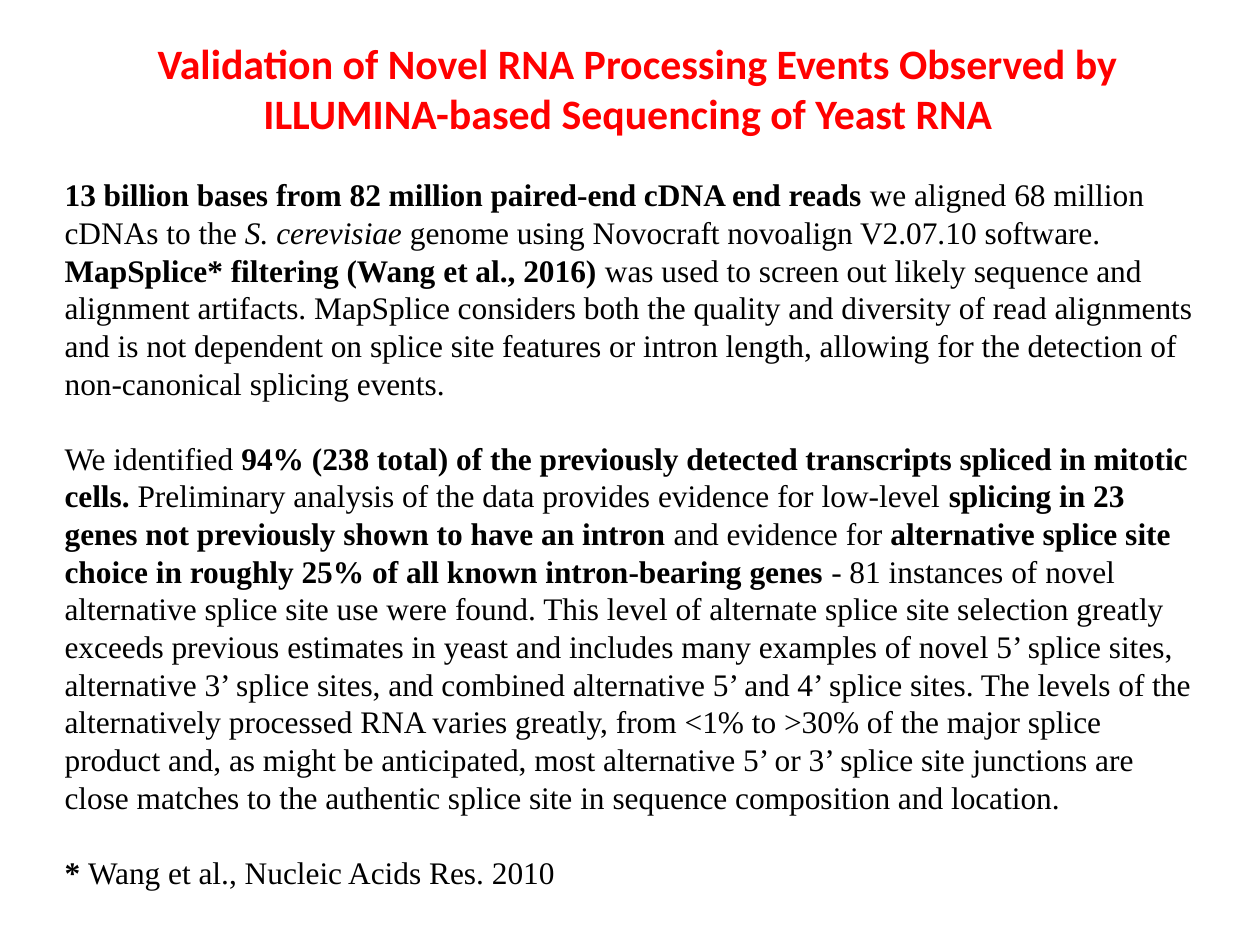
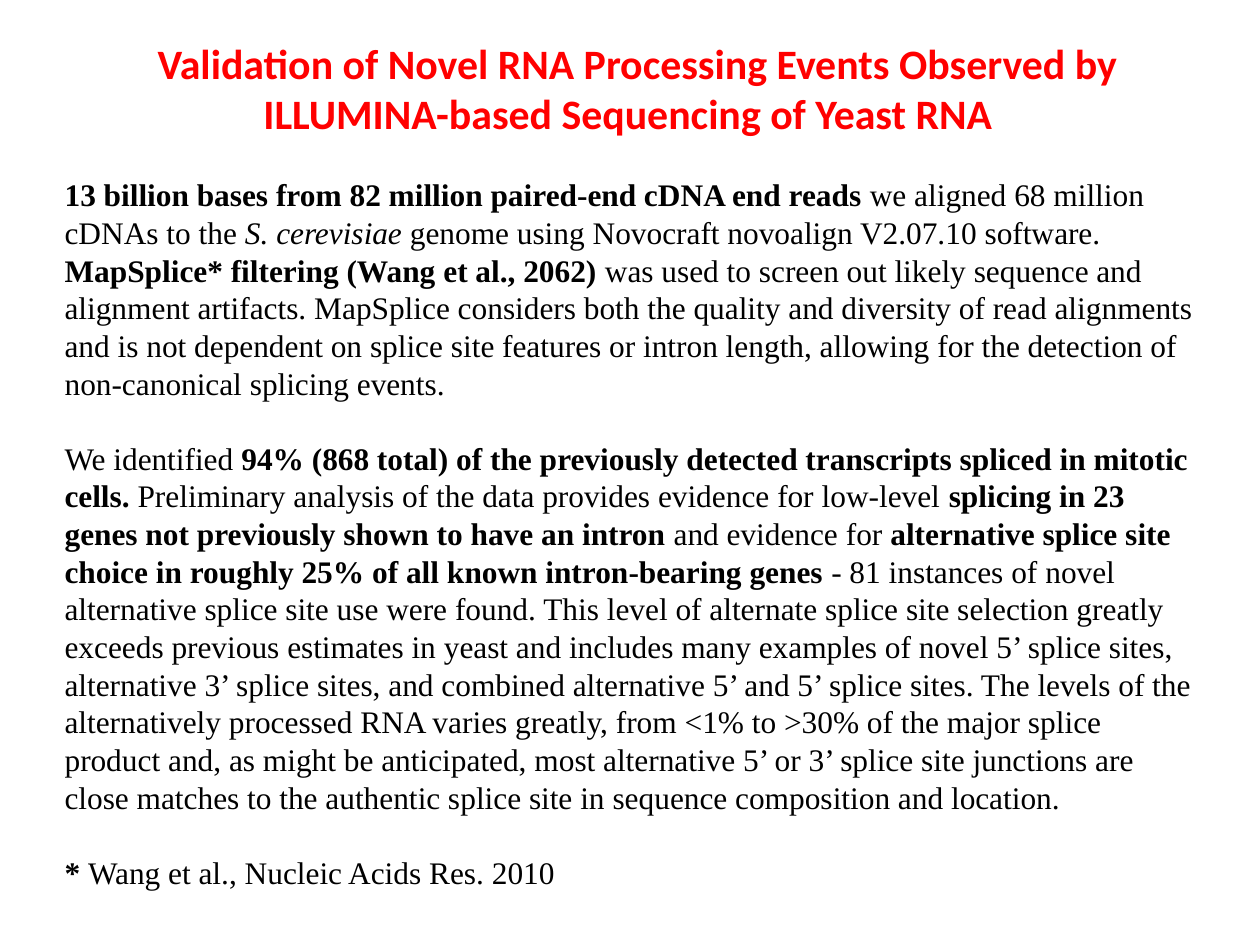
2016: 2016 -> 2062
238: 238 -> 868
and 4: 4 -> 5
